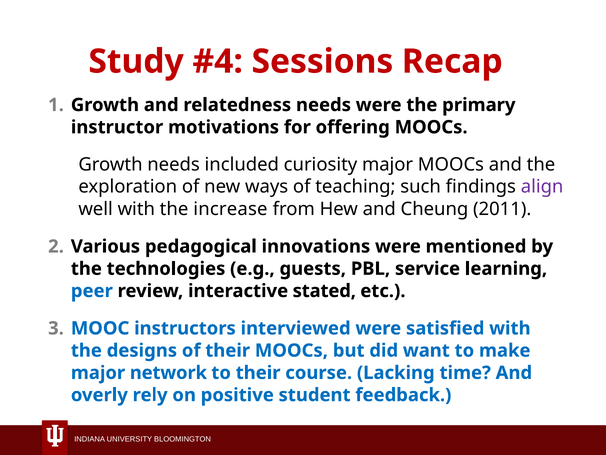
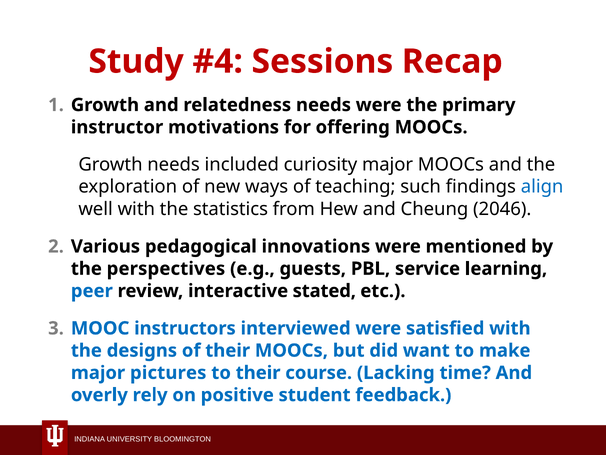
align colour: purple -> blue
increase: increase -> statistics
2011: 2011 -> 2046
technologies: technologies -> perspectives
network: network -> pictures
